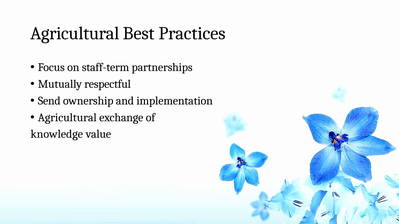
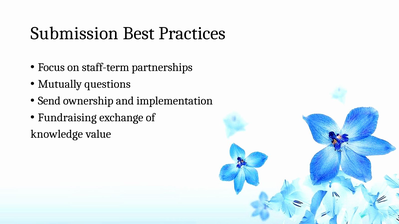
Agricultural at (75, 34): Agricultural -> Submission
respectful: respectful -> questions
Agricultural at (67, 118): Agricultural -> Fundraising
